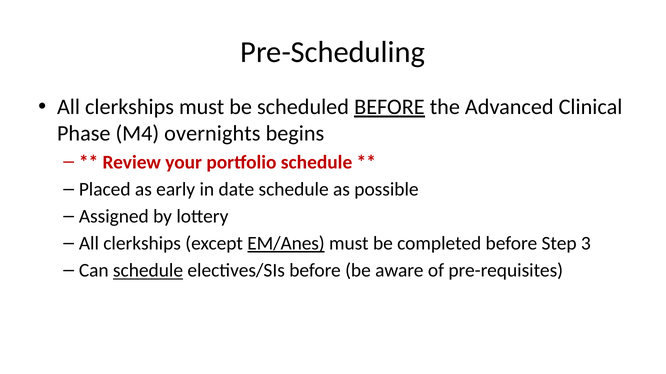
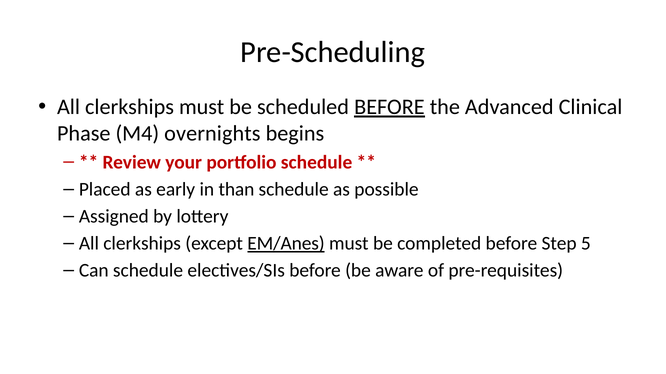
date: date -> than
3: 3 -> 5
schedule at (148, 271) underline: present -> none
